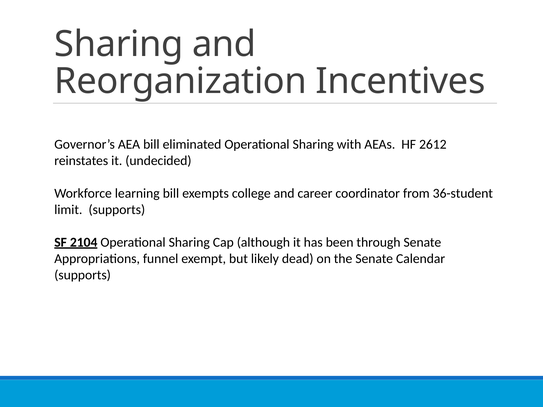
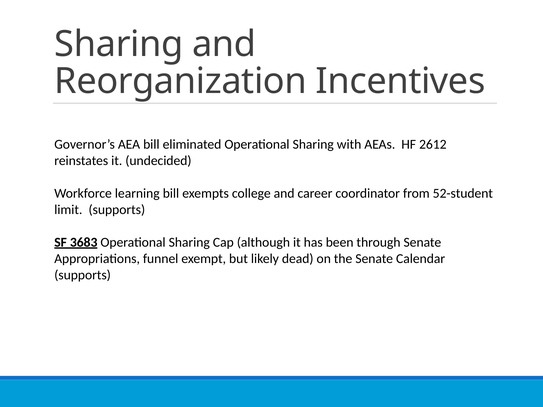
36-student: 36-student -> 52-student
2104: 2104 -> 3683
